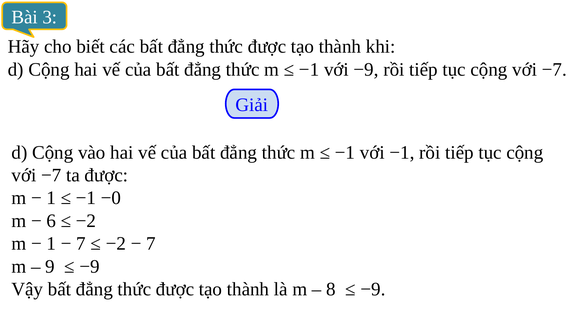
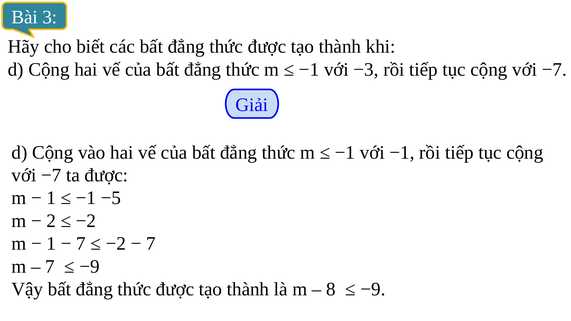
với −9: −9 -> −3
−0: −0 -> −5
6: 6 -> 2
9 at (50, 267): 9 -> 7
